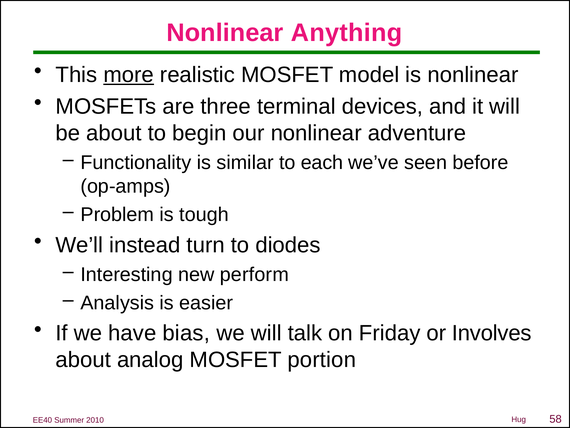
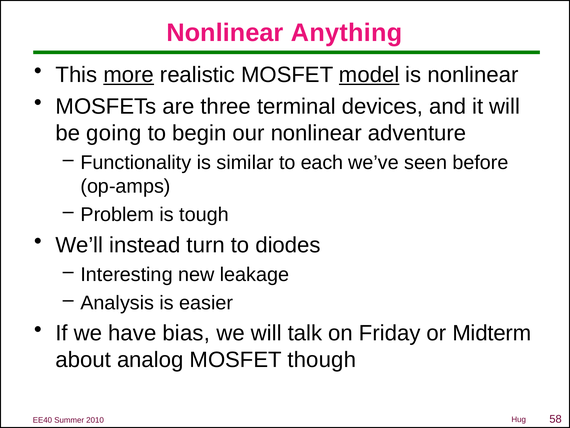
model underline: none -> present
be about: about -> going
perform: perform -> leakage
Involves: Involves -> Midterm
portion: portion -> though
